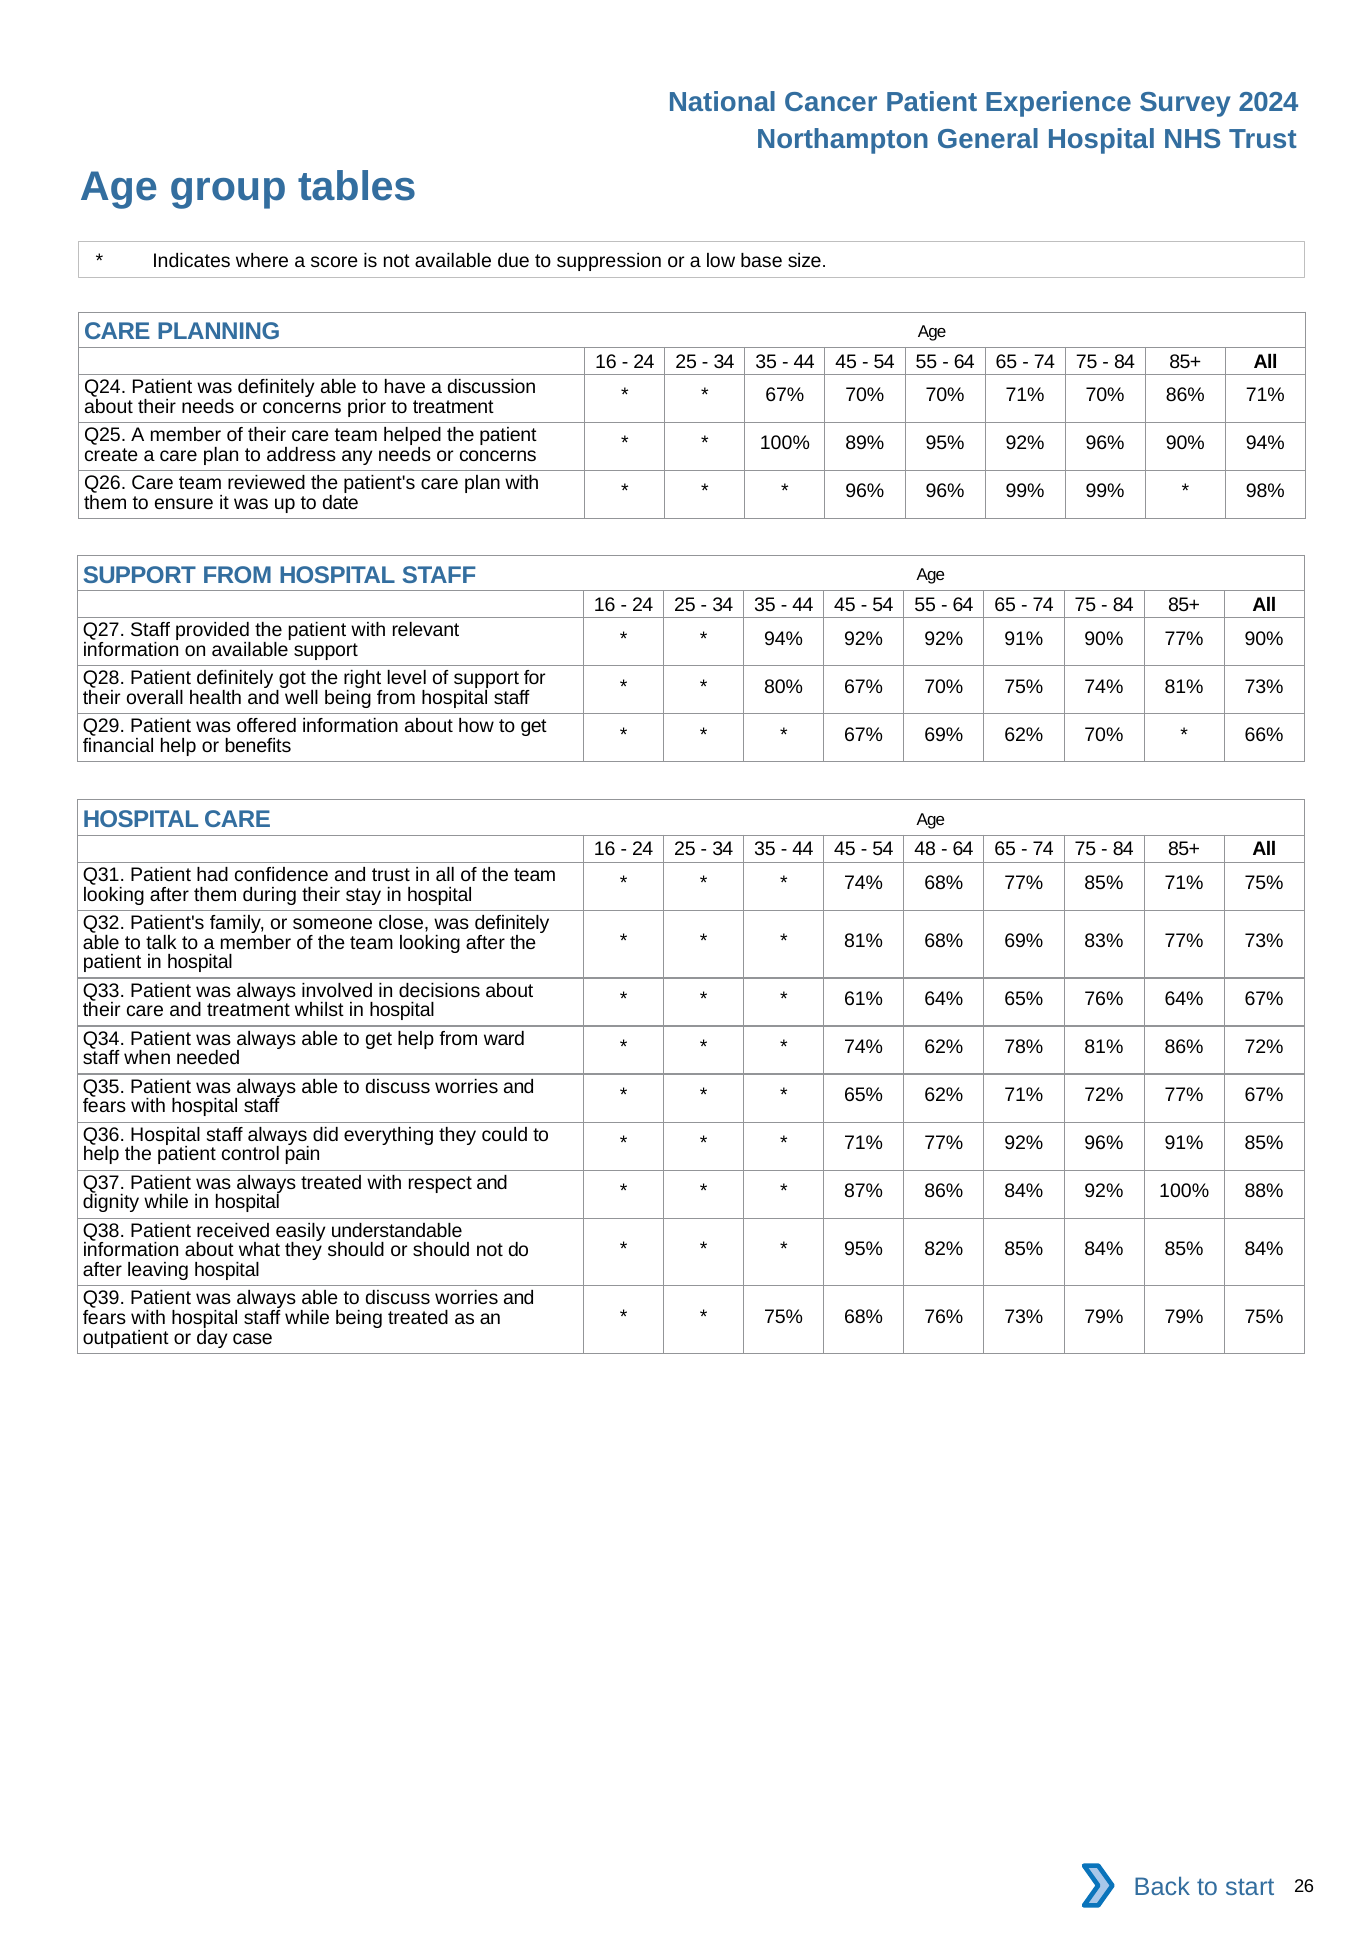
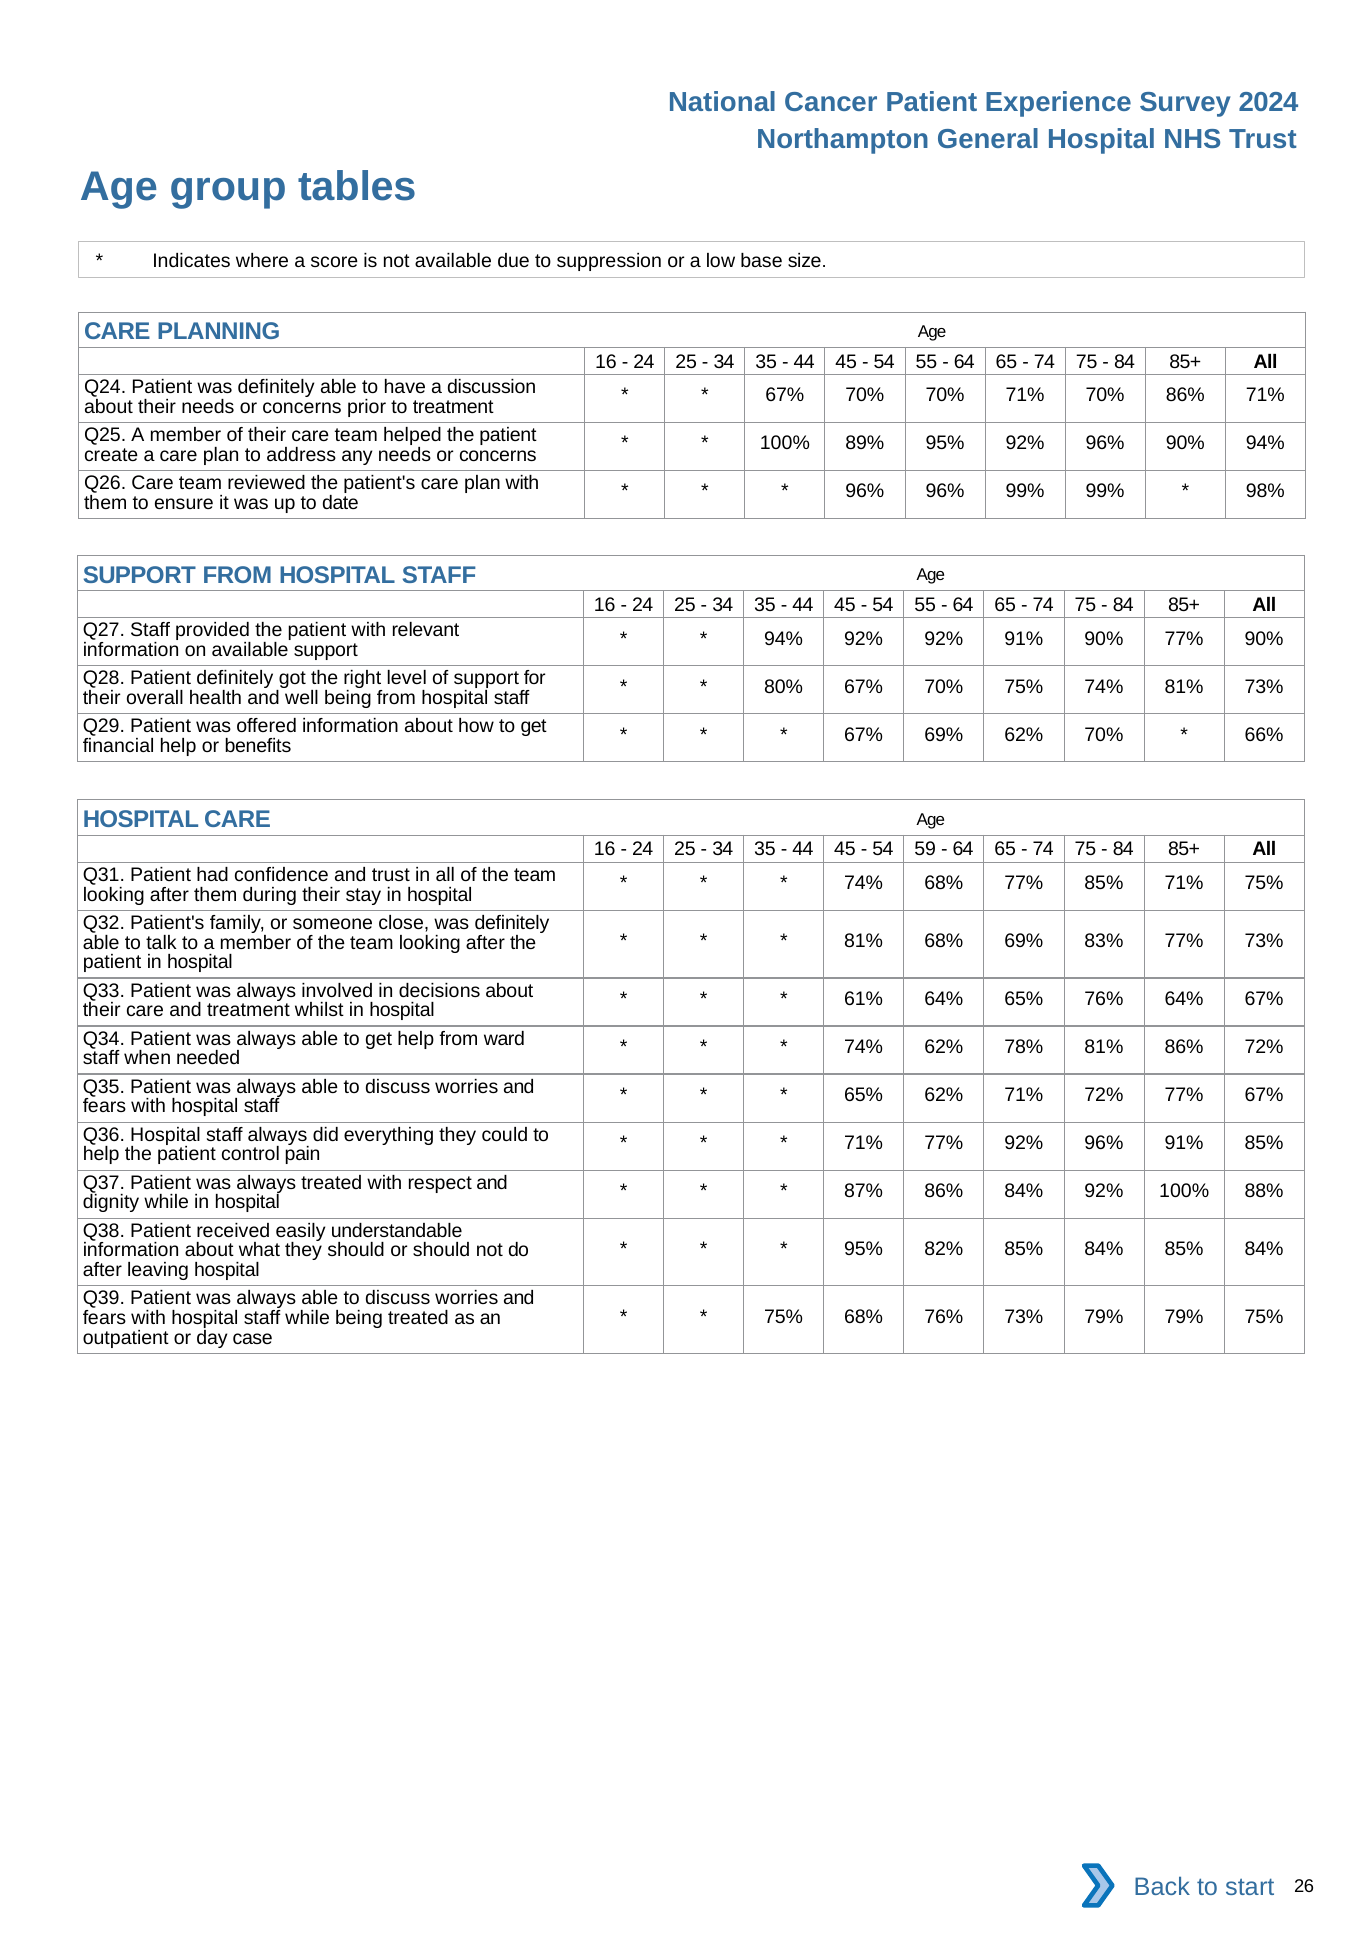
48: 48 -> 59
